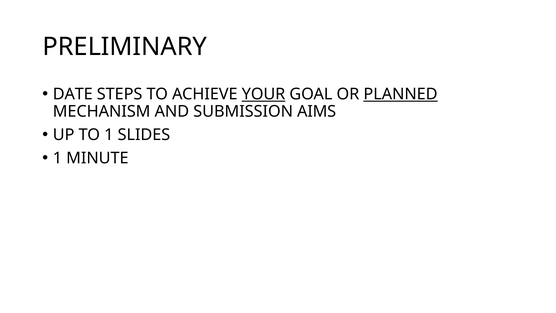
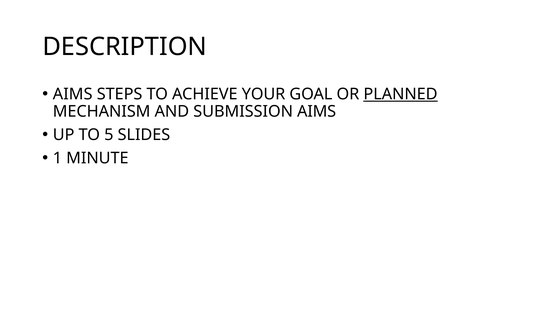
PRELIMINARY: PRELIMINARY -> DESCRIPTION
DATE at (73, 94): DATE -> AIMS
YOUR underline: present -> none
TO 1: 1 -> 5
